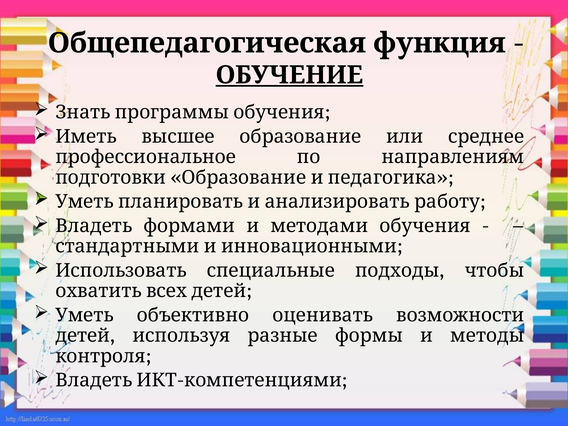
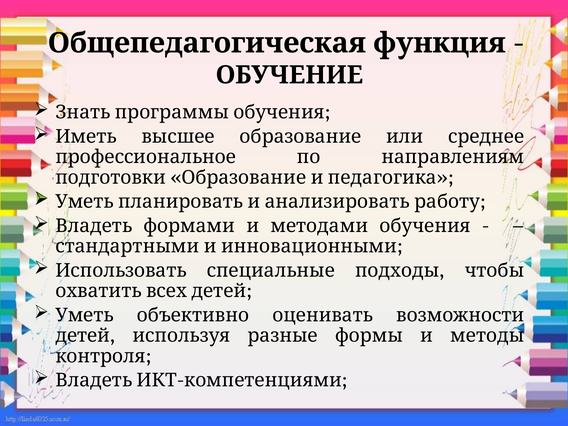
ОБУЧЕНИЕ underline: present -> none
